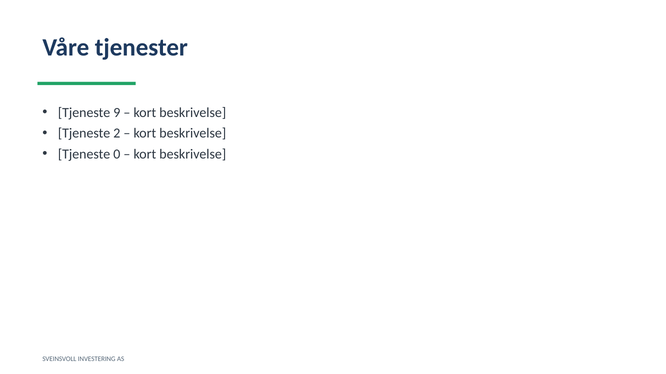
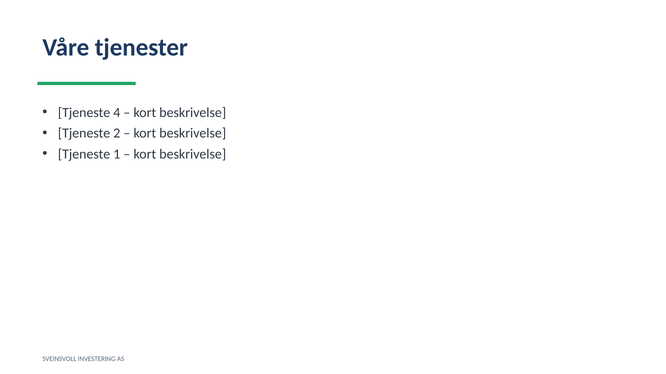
9: 9 -> 4
0: 0 -> 1
